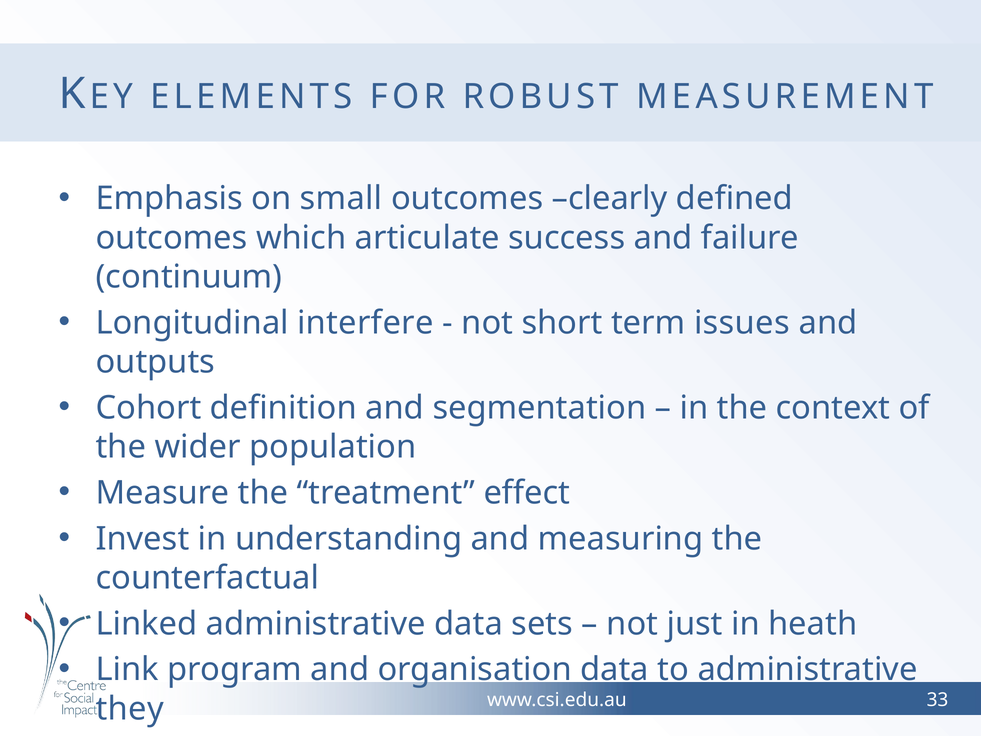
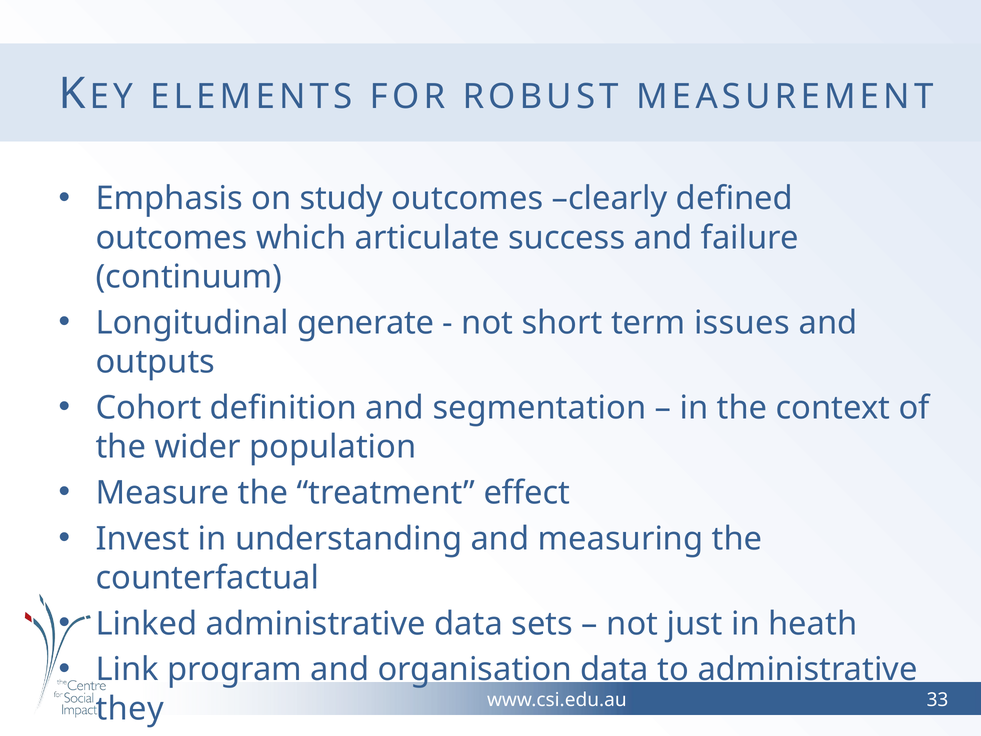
small: small -> study
interfere: interfere -> generate
